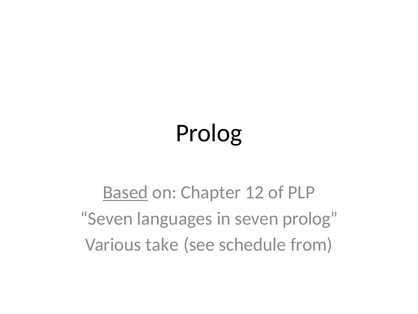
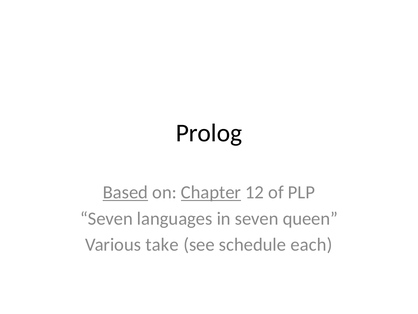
Chapter underline: none -> present
seven prolog: prolog -> queen
from: from -> each
